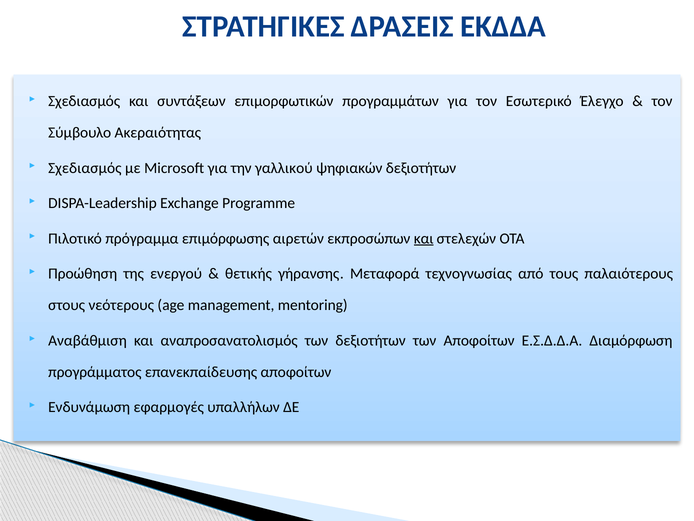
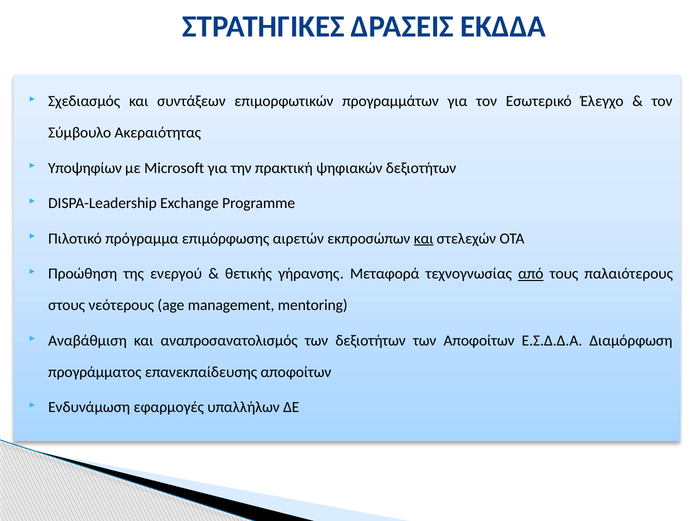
Σχεδιασμός at (85, 168): Σχεδιασμός -> Υποψηφίων
γαλλικού: γαλλικού -> πρακτική
από underline: none -> present
